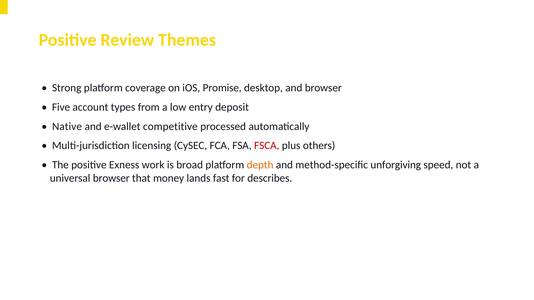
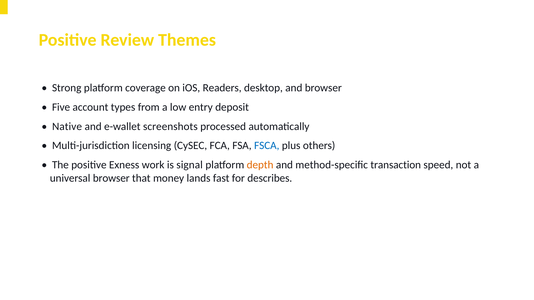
Promise: Promise -> Readers
competitive: competitive -> screenshots
FSCA colour: red -> blue
broad: broad -> signal
unforgiving: unforgiving -> transaction
